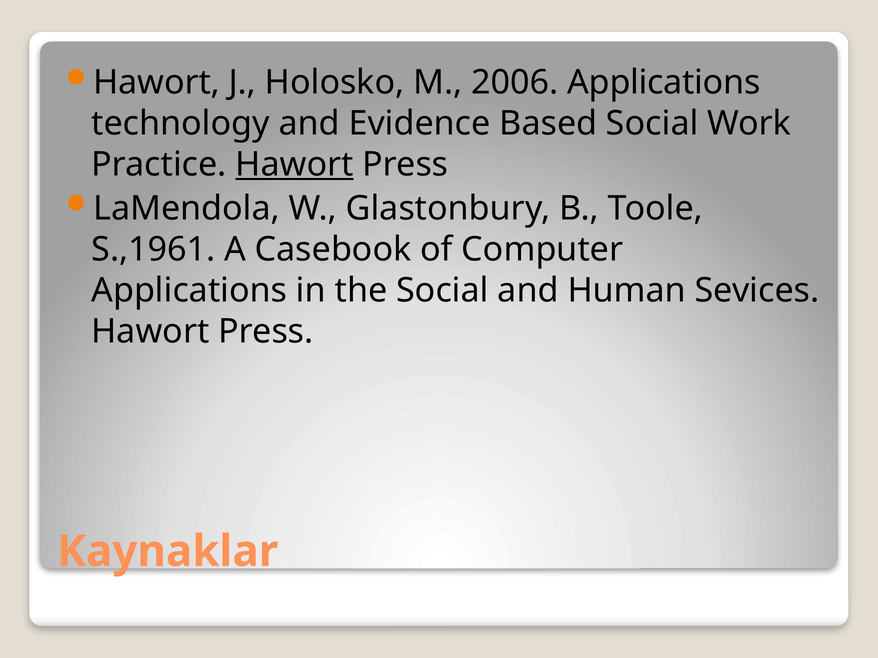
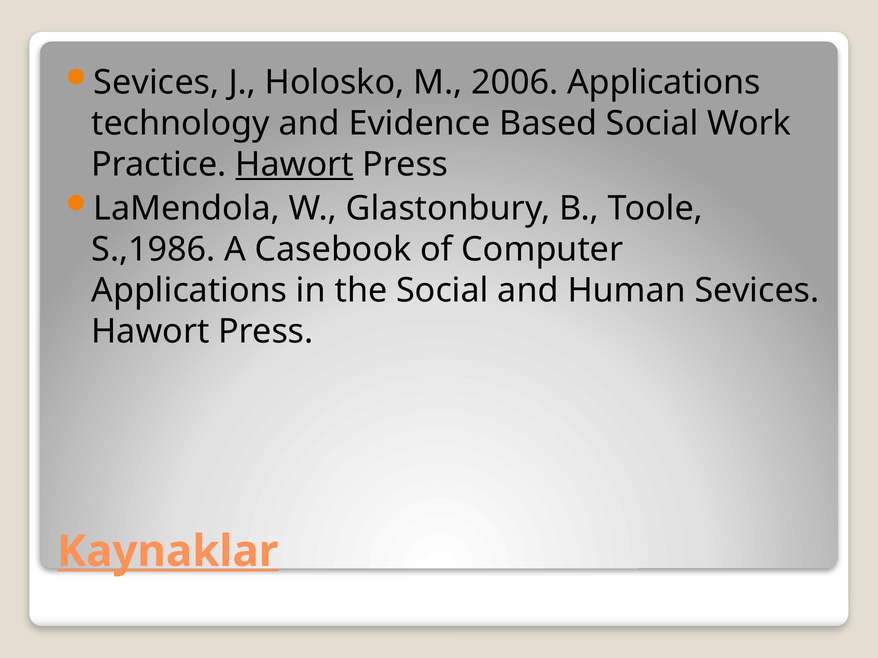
Hawort at (157, 83): Hawort -> Sevices
S.,1961: S.,1961 -> S.,1986
Kaynaklar underline: none -> present
